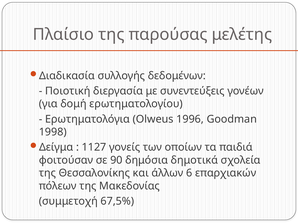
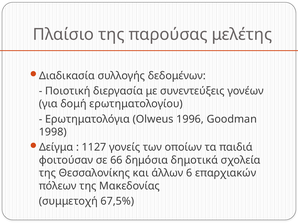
90: 90 -> 66
